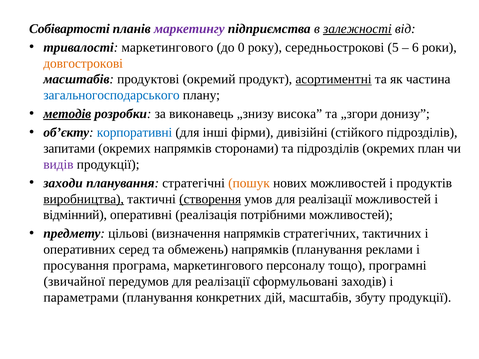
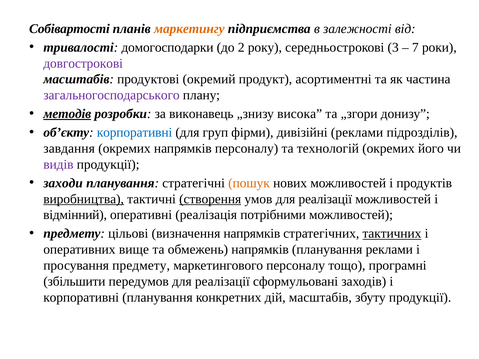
маркетингу colour: purple -> orange
залежності underline: present -> none
тривалості маркетингового: маркетингового -> домогосподарки
0: 0 -> 2
5: 5 -> 3
6: 6 -> 7
довгострокові colour: orange -> purple
асортиментні underline: present -> none
загальногосподарського colour: blue -> purple
інші: інші -> груп
дивізійні стійкого: стійкого -> реклами
запитами: запитами -> завдання
напрямків сторонами: сторонами -> персоналу
та підрозділів: підрозділів -> технологій
план: план -> його
тактичних underline: none -> present
серед: серед -> вище
просування програма: програма -> предмету
звичайної: звичайної -> збільшити
параметрами at (81, 298): параметрами -> корпоративні
